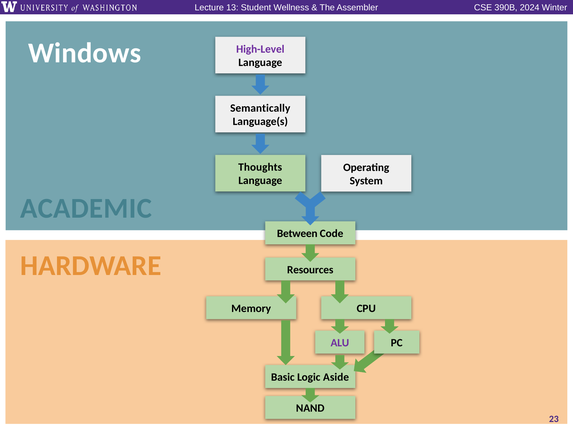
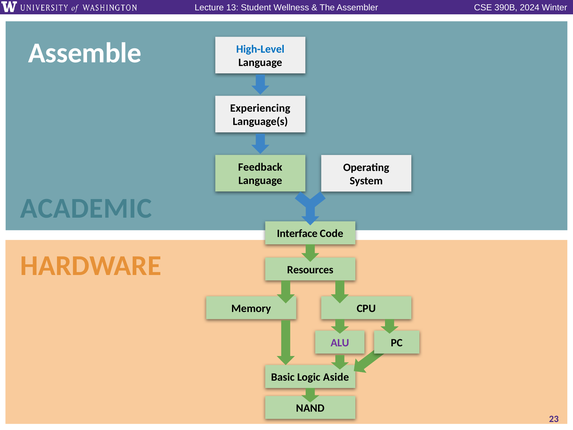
Windows: Windows -> Assemble
High-Level colour: purple -> blue
Semantically: Semantically -> Experiencing
Thoughts: Thoughts -> Feedback
Between: Between -> Interface
